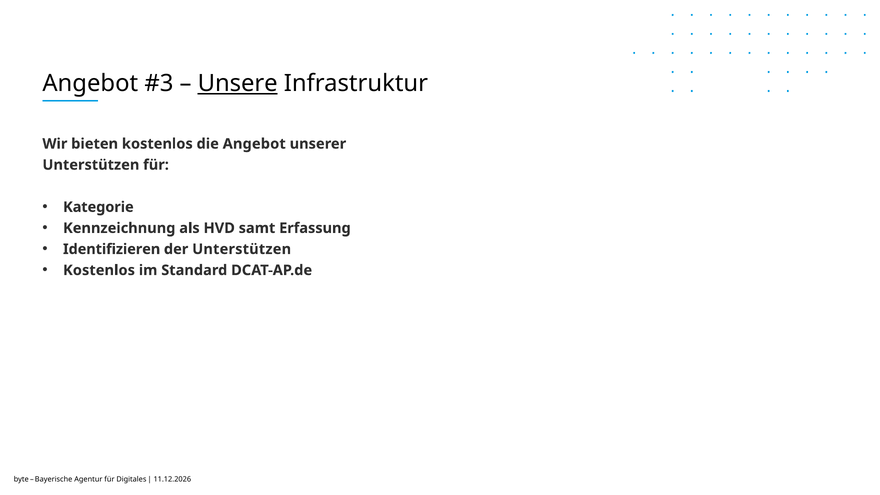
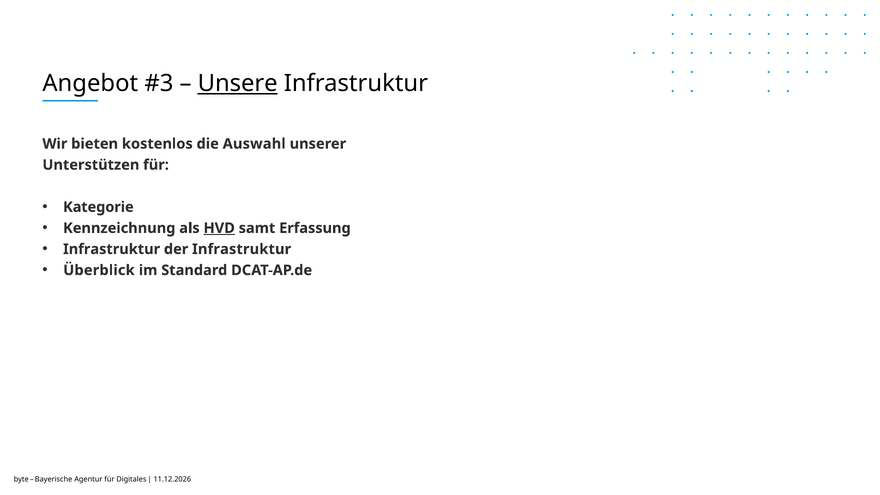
die Angebot: Angebot -> Auswahl
HVD underline: none -> present
Identifizieren at (112, 249): Identifizieren -> Infrastruktur
der Unterstützen: Unterstützen -> Infrastruktur
Kostenlos at (99, 270): Kostenlos -> Überblick
